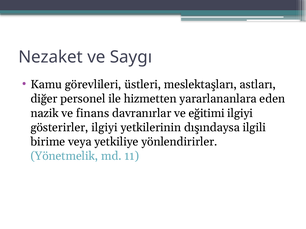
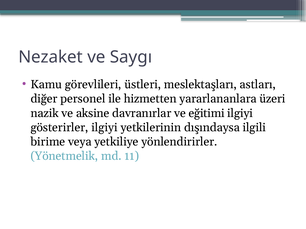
eden: eden -> üzeri
finans: finans -> aksine
